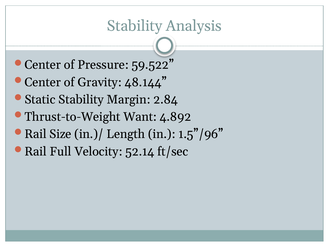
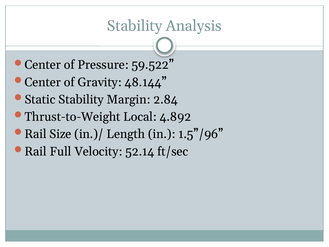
Want: Want -> Local
